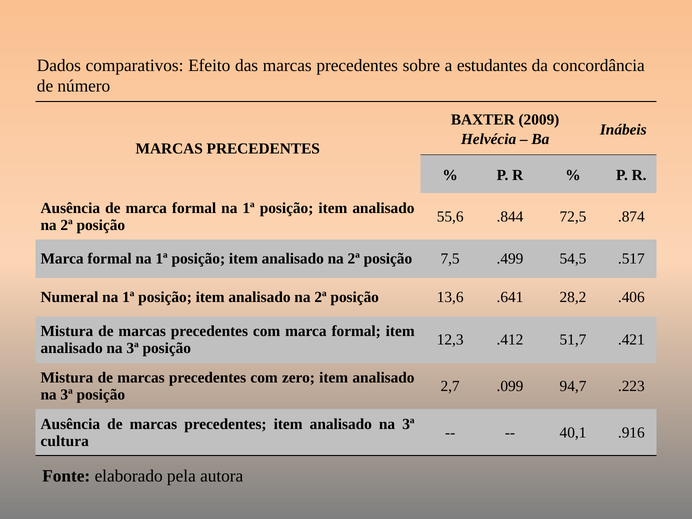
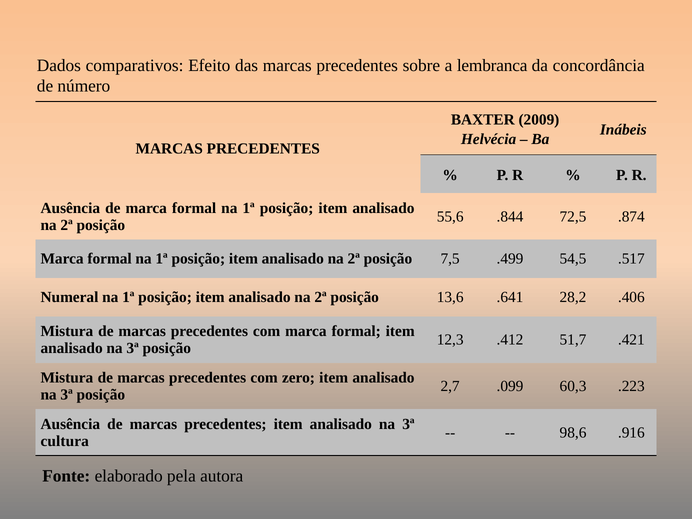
estudantes: estudantes -> lembranca
94,7: 94,7 -> 60,3
40,1: 40,1 -> 98,6
